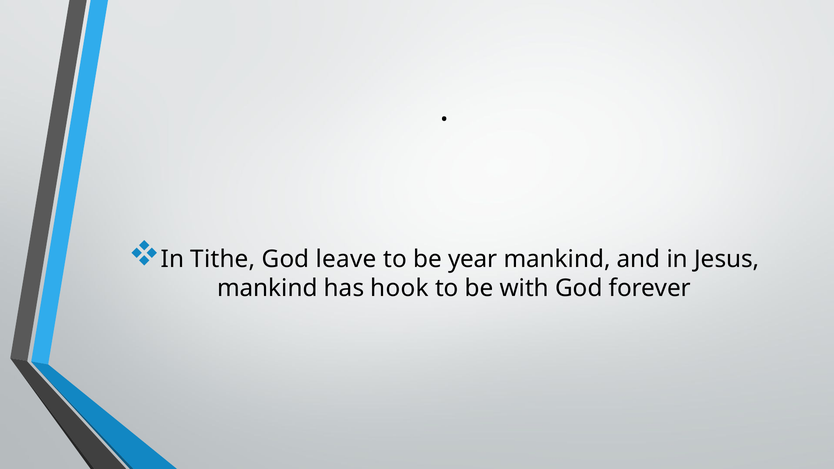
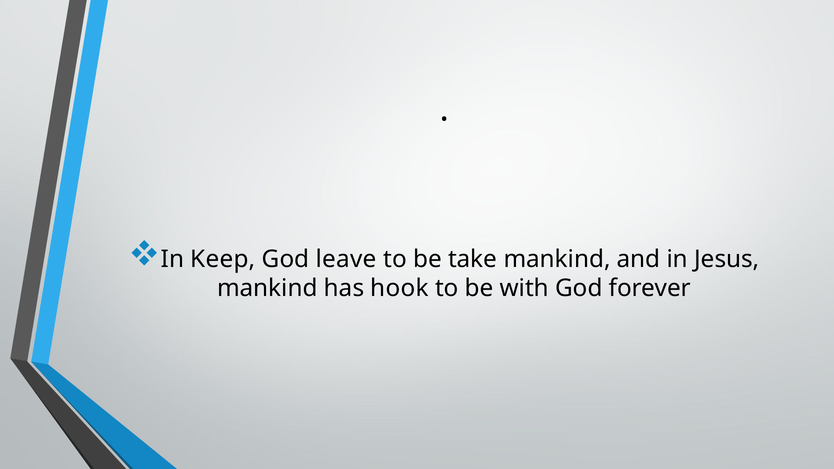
Tithe: Tithe -> Keep
year: year -> take
